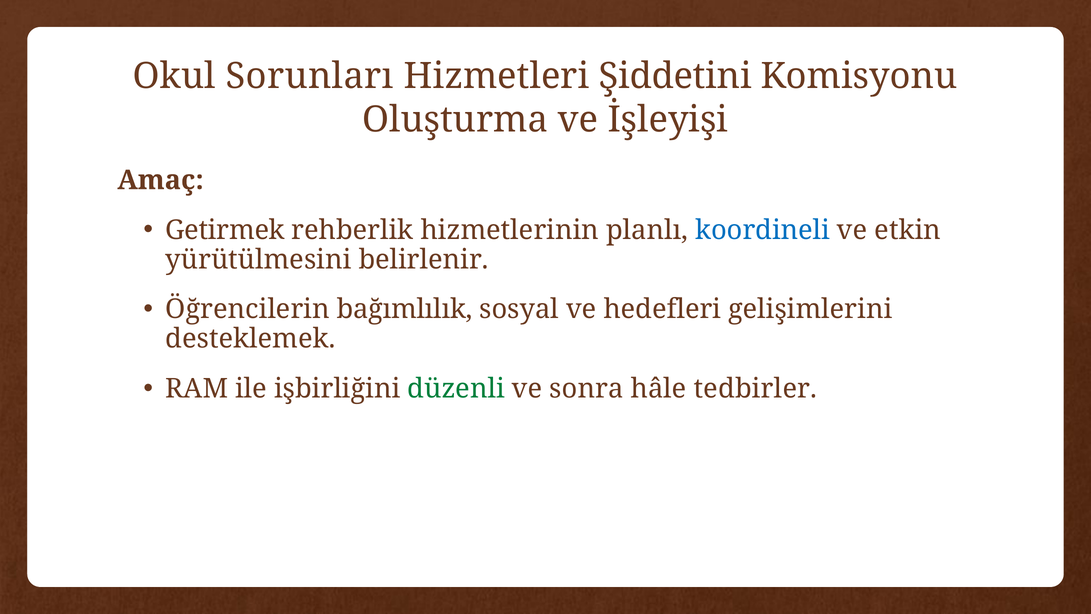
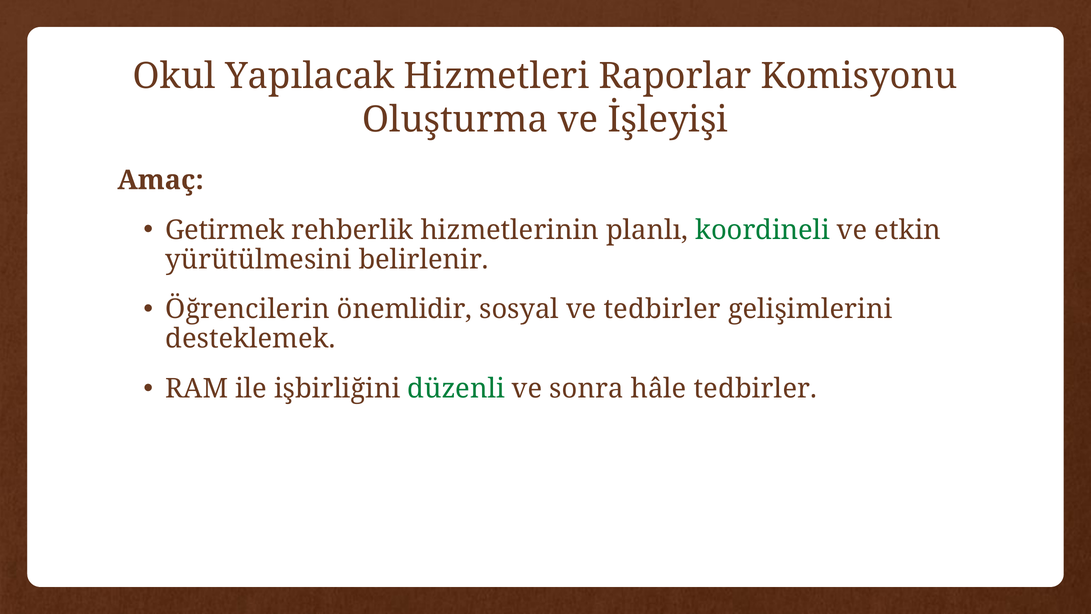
Sorunları: Sorunları -> Yapılacak
Şiddetini: Şiddetini -> Raporlar
koordineli colour: blue -> green
bağımlılık: bağımlılık -> önemlidir
ve hedefleri: hedefleri -> tedbirler
